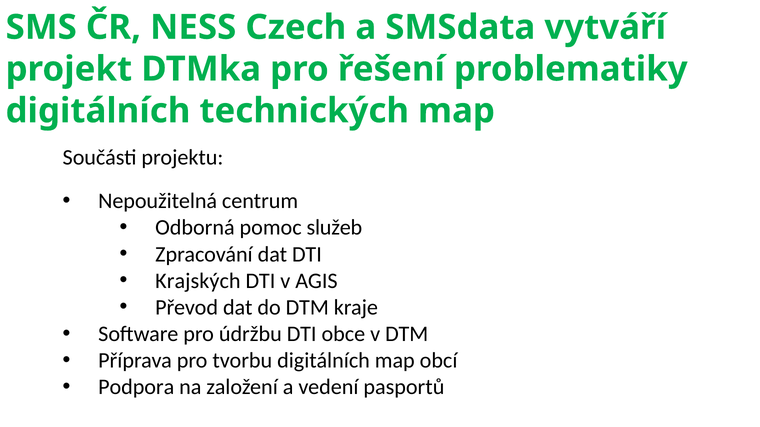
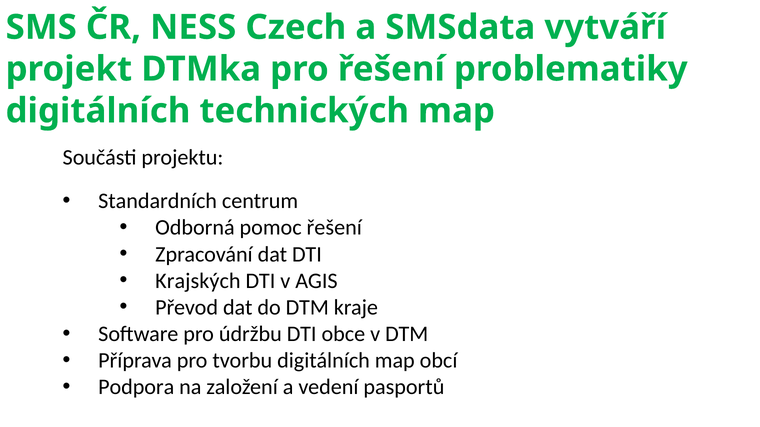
Nepoužitelná: Nepoužitelná -> Standardních
pomoc služeb: služeb -> řešení
